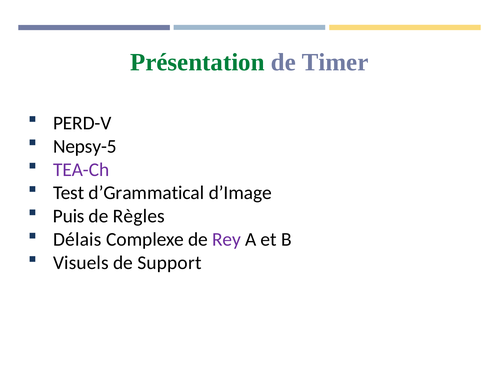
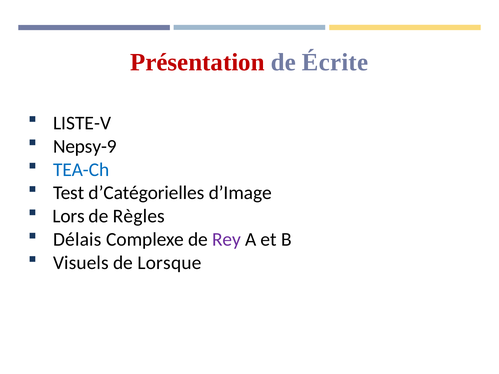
Présentation colour: green -> red
Timer: Timer -> Écrite
PERD-V: PERD-V -> LISTE-V
Nepsy-5: Nepsy-5 -> Nepsy-9
TEA-Ch colour: purple -> blue
d’Grammatical: d’Grammatical -> d’Catégorielles
Puis: Puis -> Lors
Support: Support -> Lorsque
